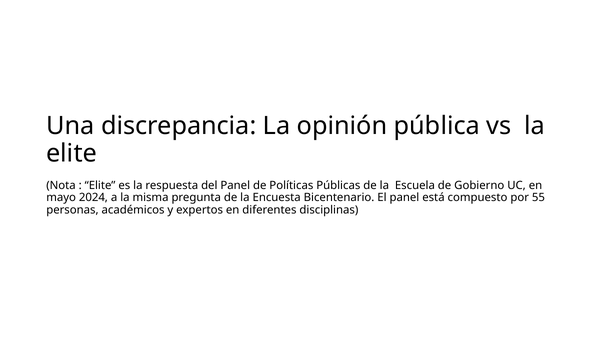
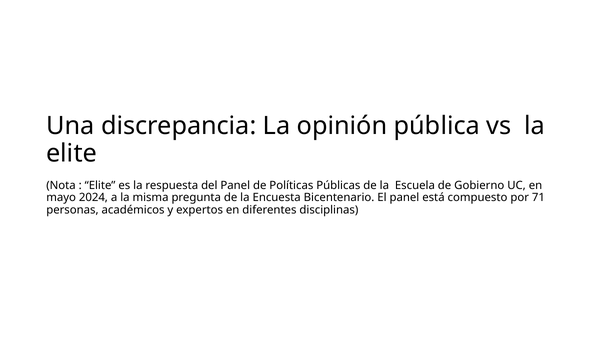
55: 55 -> 71
